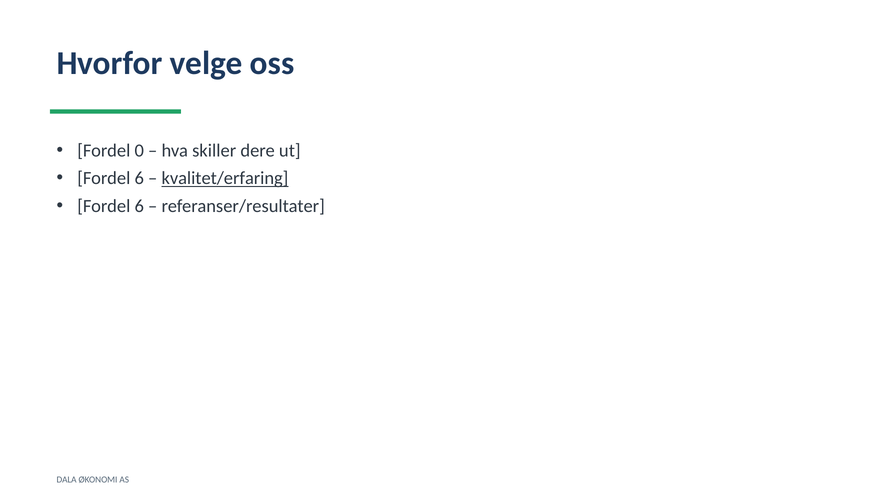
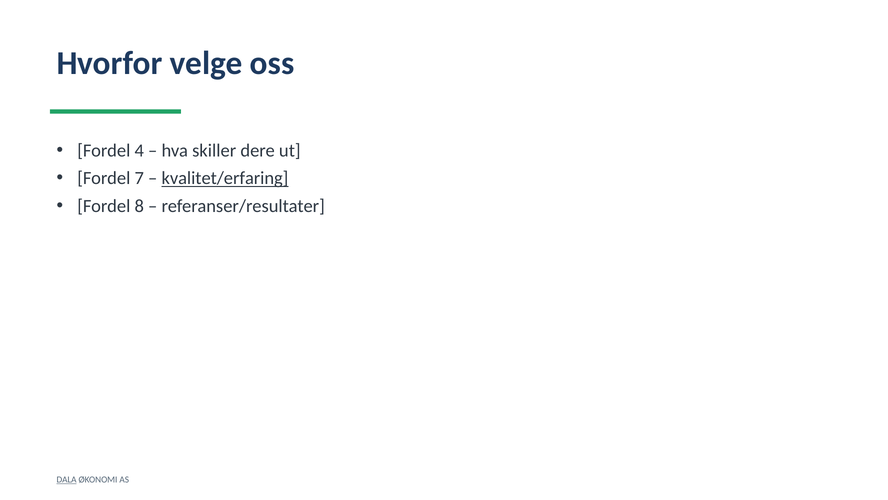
0: 0 -> 4
6 at (139, 178): 6 -> 7
6 at (139, 206): 6 -> 8
DALA underline: none -> present
